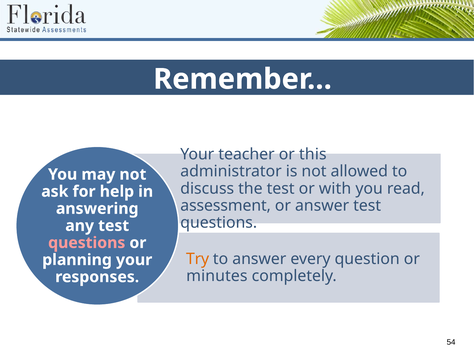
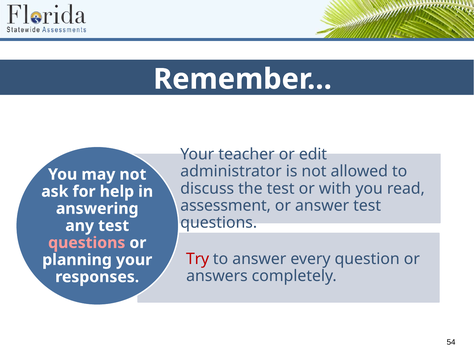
this: this -> edit
Try colour: orange -> red
minutes: minutes -> answers
